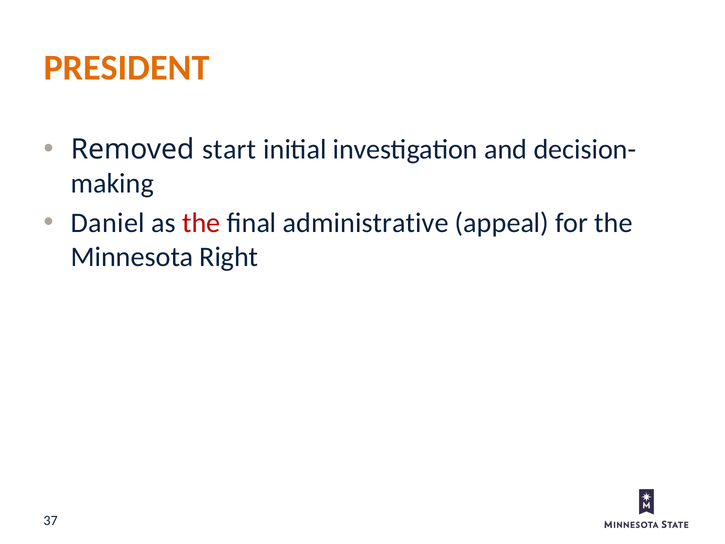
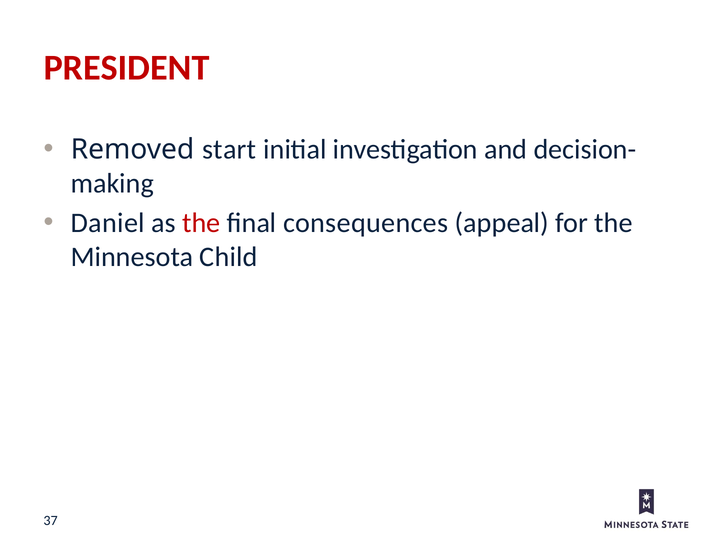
PRESIDENT colour: orange -> red
administrative: administrative -> consequences
Right: Right -> Child
